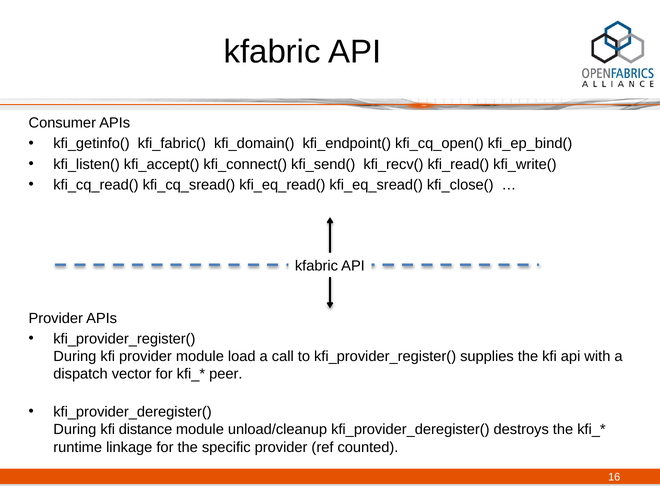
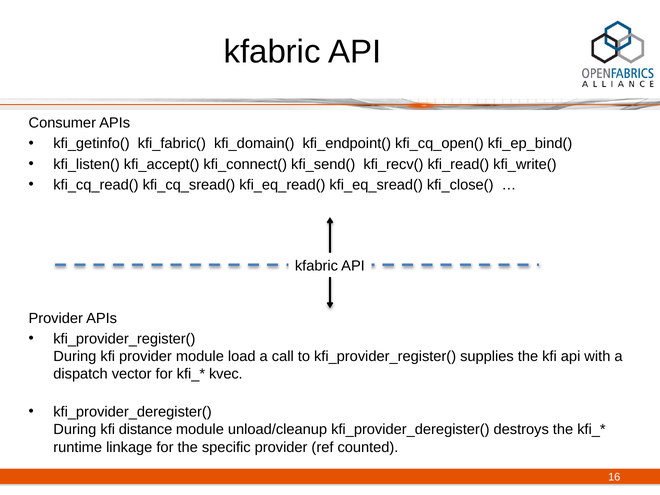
peer: peer -> kvec
